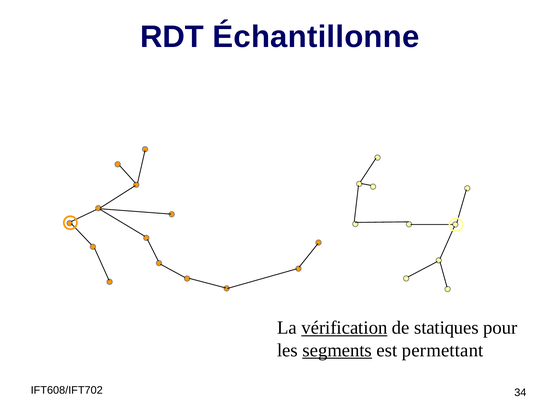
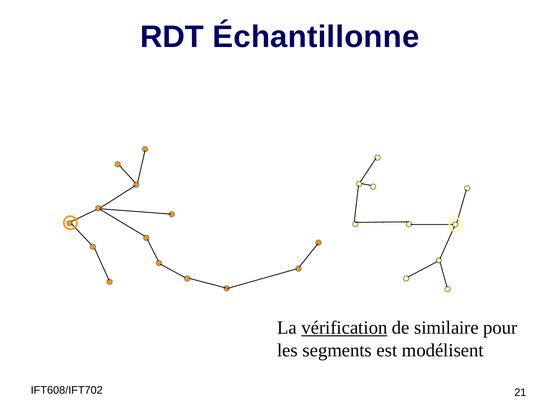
statiques: statiques -> similaire
segments underline: present -> none
permettant: permettant -> modélisent
34: 34 -> 21
